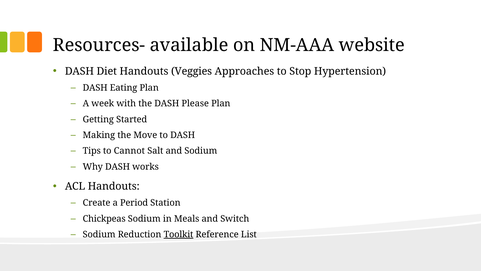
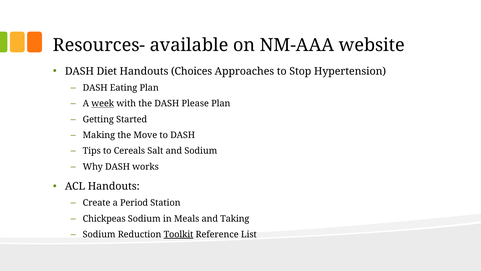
Veggies: Veggies -> Choices
week underline: none -> present
Cannot: Cannot -> Cereals
Switch: Switch -> Taking
